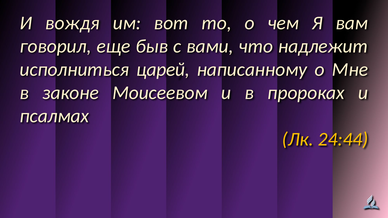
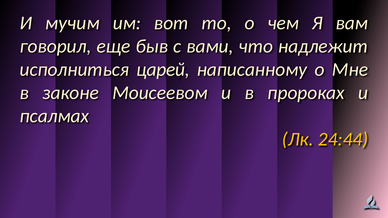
вождя: вождя -> мучим
